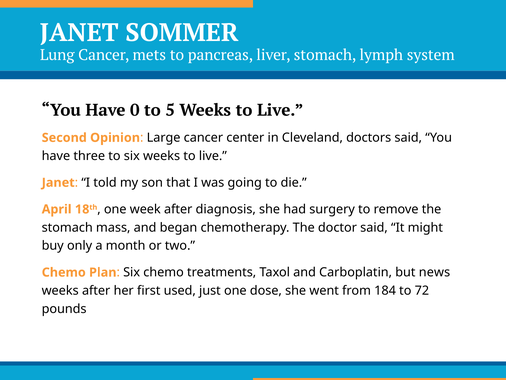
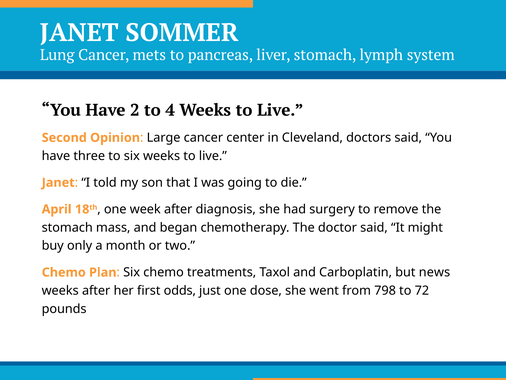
0: 0 -> 2
5: 5 -> 4
used: used -> odds
184: 184 -> 798
